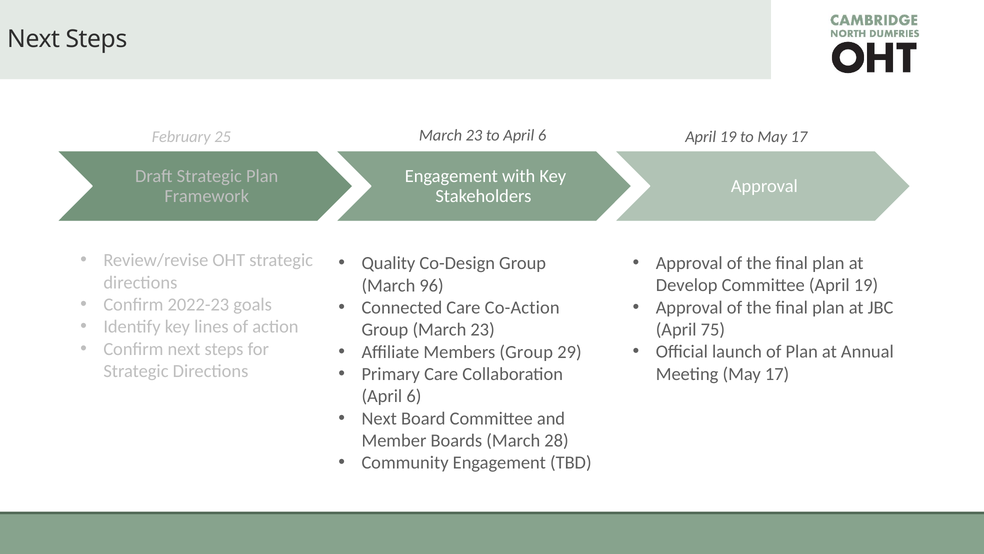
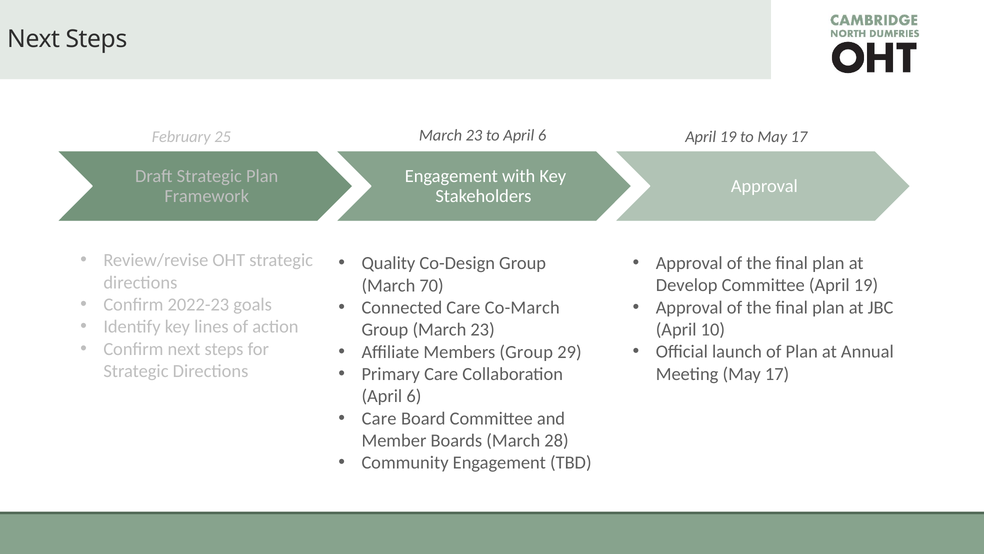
96: 96 -> 70
Co-Action: Co-Action -> Co-March
75: 75 -> 10
Next at (379, 418): Next -> Care
